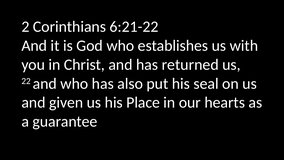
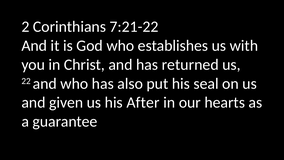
6:21-22: 6:21-22 -> 7:21-22
Place: Place -> After
